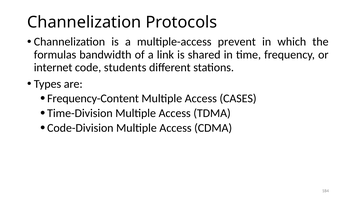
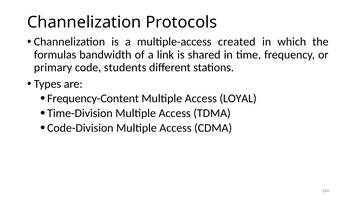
prevent: prevent -> created
internet: internet -> primary
CASES: CASES -> LOYAL
